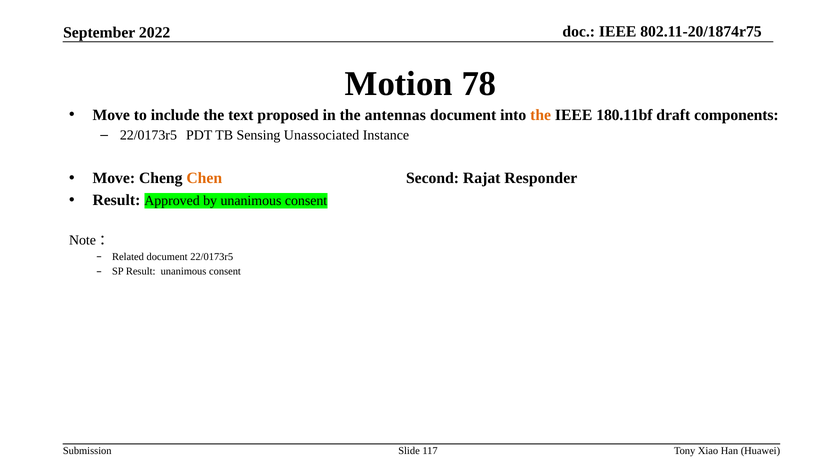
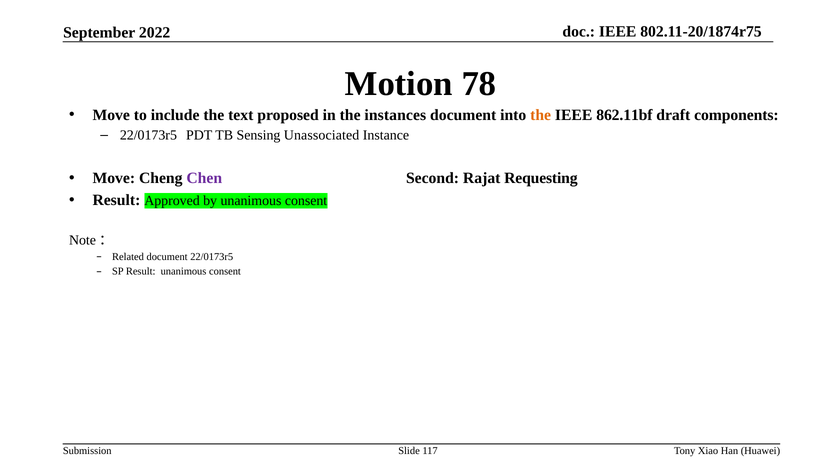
antennas: antennas -> instances
180.11bf: 180.11bf -> 862.11bf
Chen colour: orange -> purple
Responder: Responder -> Requesting
